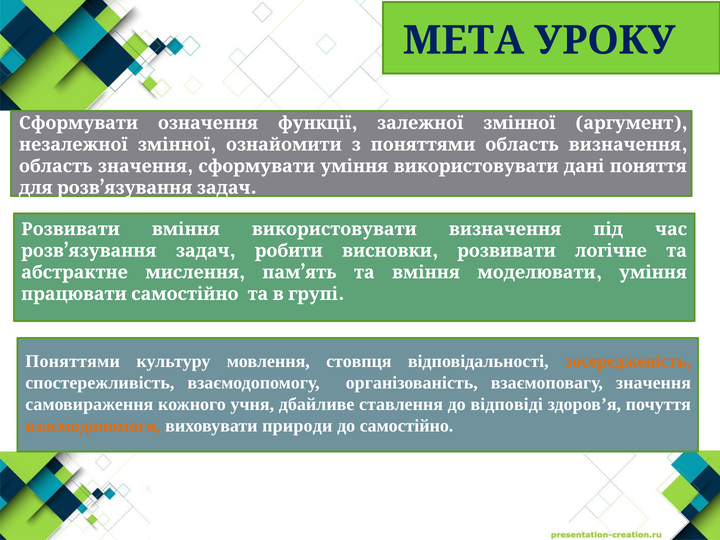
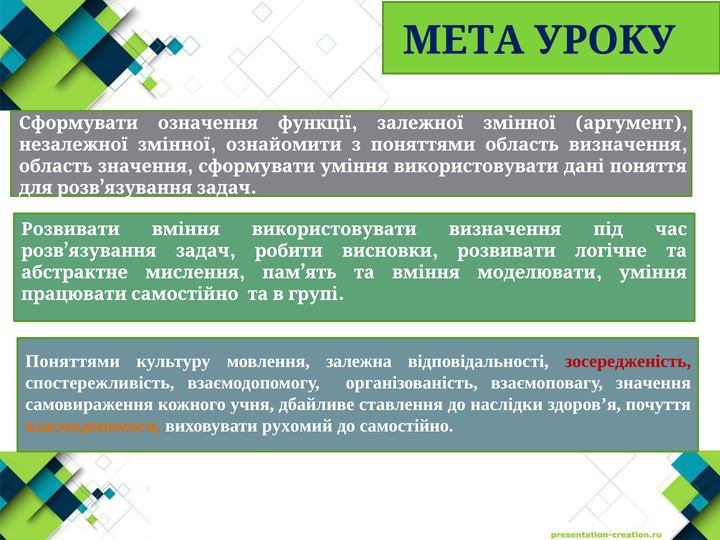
стовпця: стовпця -> залежна
зосередженість colour: orange -> red
відповіді: відповіді -> наслідки
природи: природи -> рухомий
